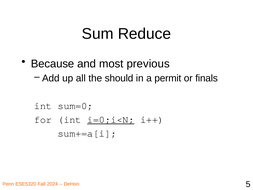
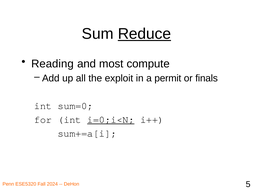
Reduce underline: none -> present
Because: Because -> Reading
previous: previous -> compute
should: should -> exploit
